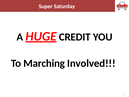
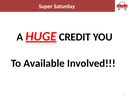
Marching: Marching -> Available
